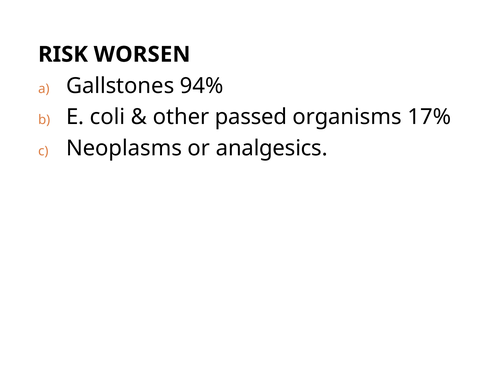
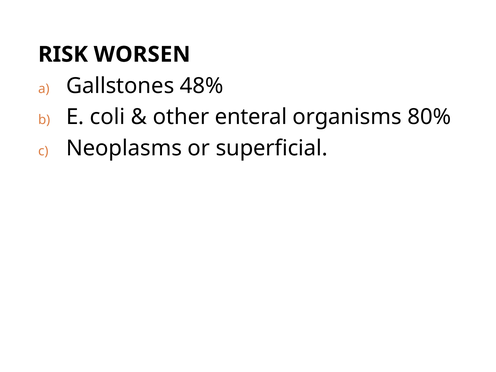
94%: 94% -> 48%
passed: passed -> enteral
17%: 17% -> 80%
analgesics: analgesics -> superficial
